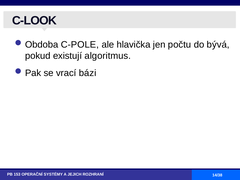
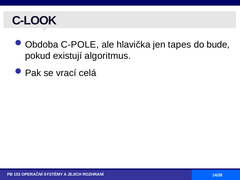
počtu: počtu -> tapes
bývá: bývá -> bude
bázi: bázi -> celá
